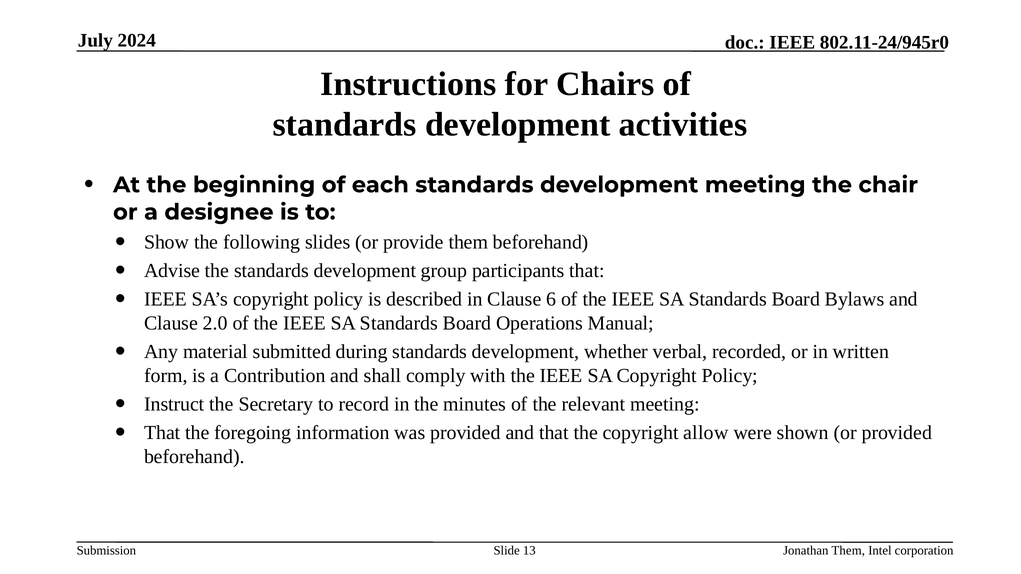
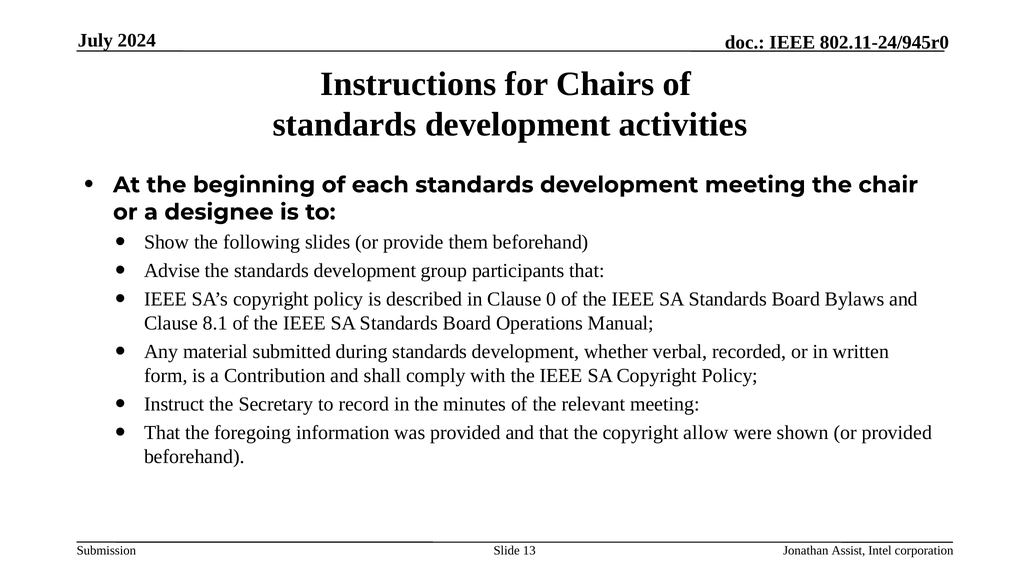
6: 6 -> 0
2.0: 2.0 -> 8.1
Jonathan Them: Them -> Assist
